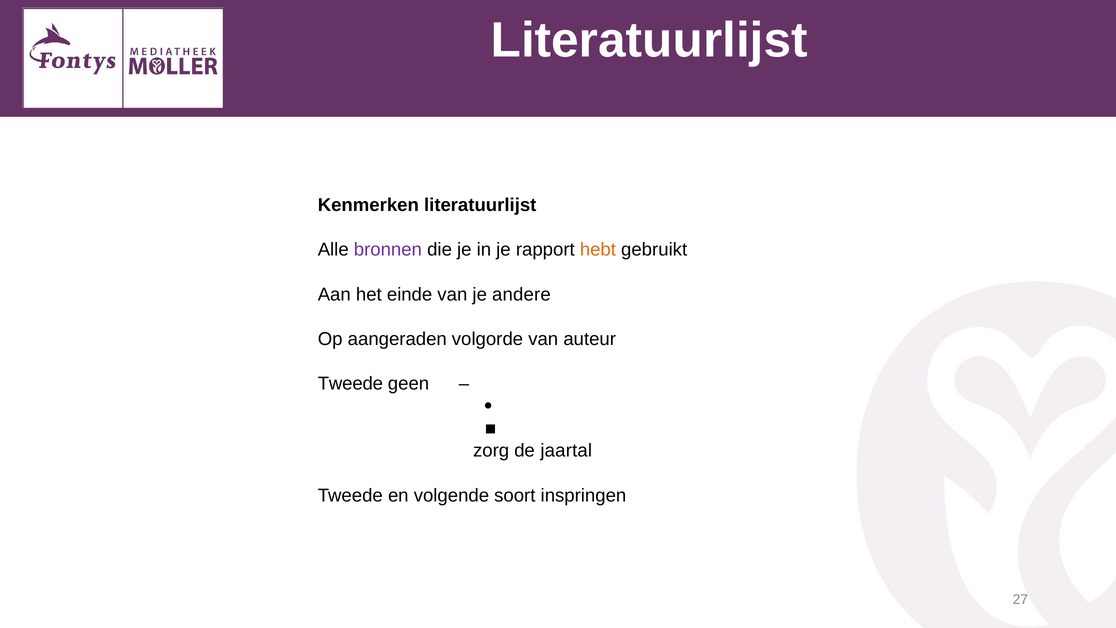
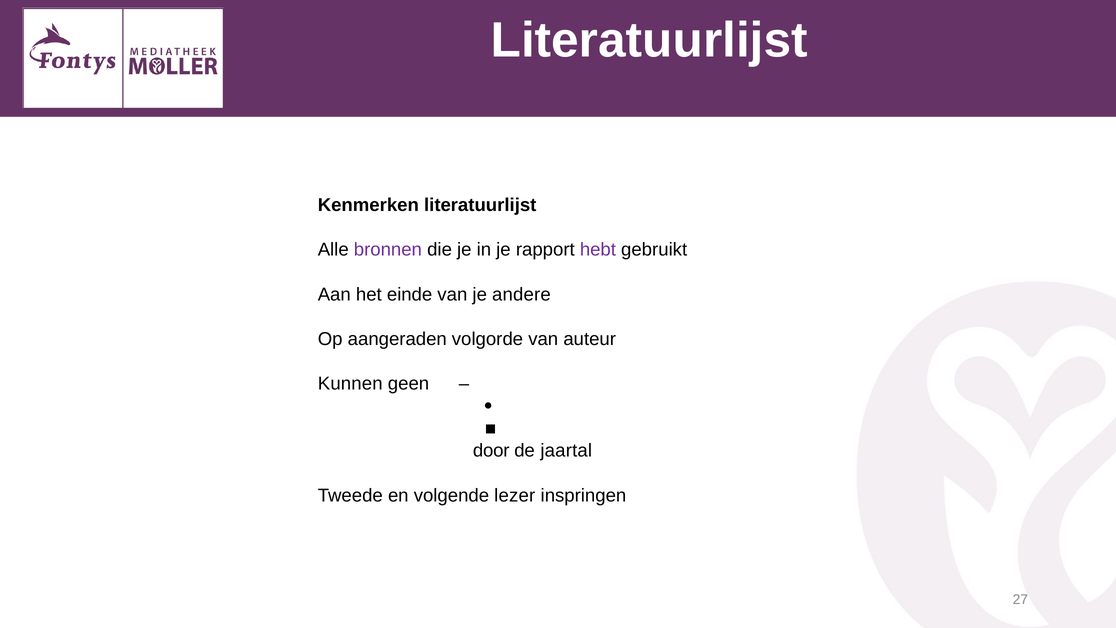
hebt colour: orange -> purple
Tweede at (350, 384): Tweede -> Kunnen
zorg: zorg -> door
soort: soort -> lezer
